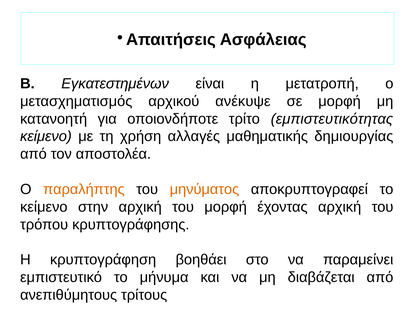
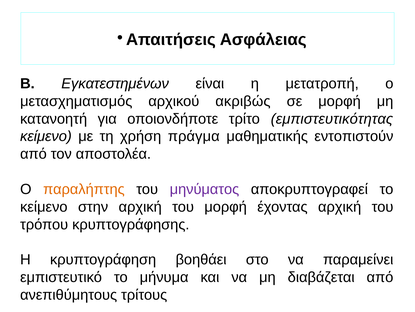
ανέκυψε: ανέκυψε -> ακριβώς
αλλαγές: αλλαγές -> πράγμα
δημιουργίας: δημιουργίας -> εντοπιστούν
μηνύματος colour: orange -> purple
